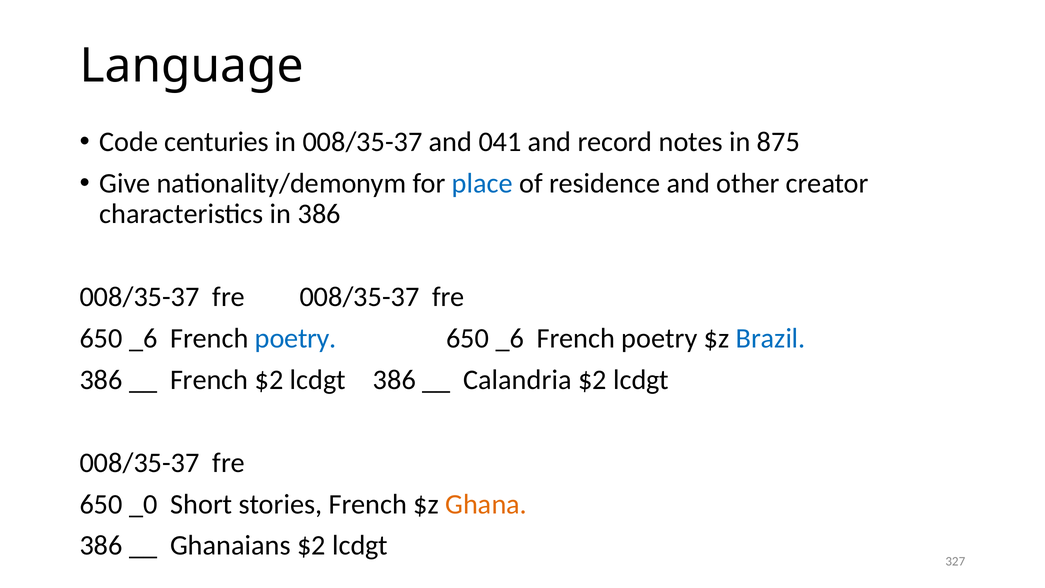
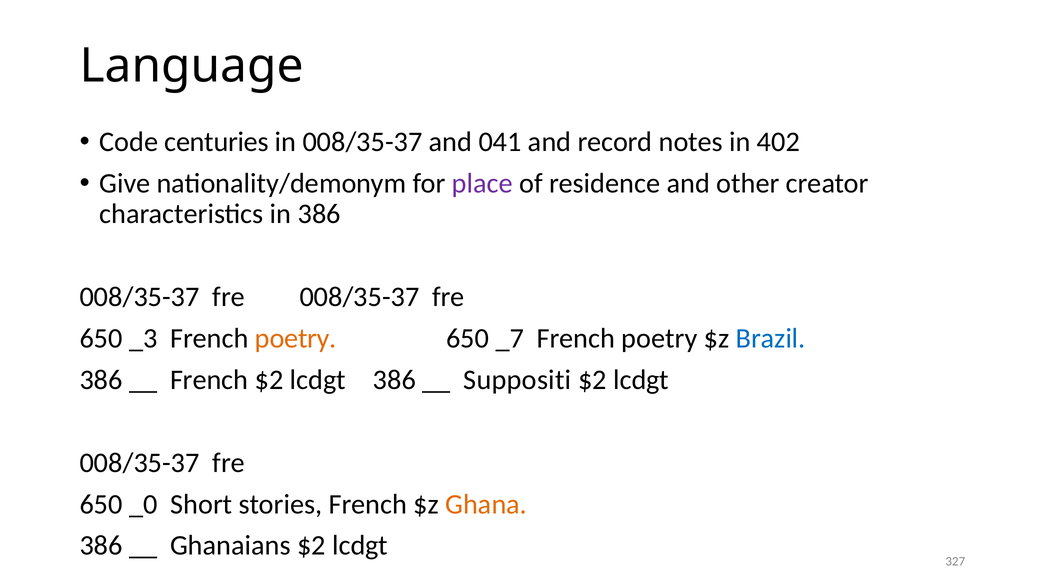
875: 875 -> 402
place colour: blue -> purple
_6 at (143, 338): _6 -> _3
poetry at (296, 338) colour: blue -> orange
_6 at (510, 338): _6 -> _7
Calandria: Calandria -> Suppositi
